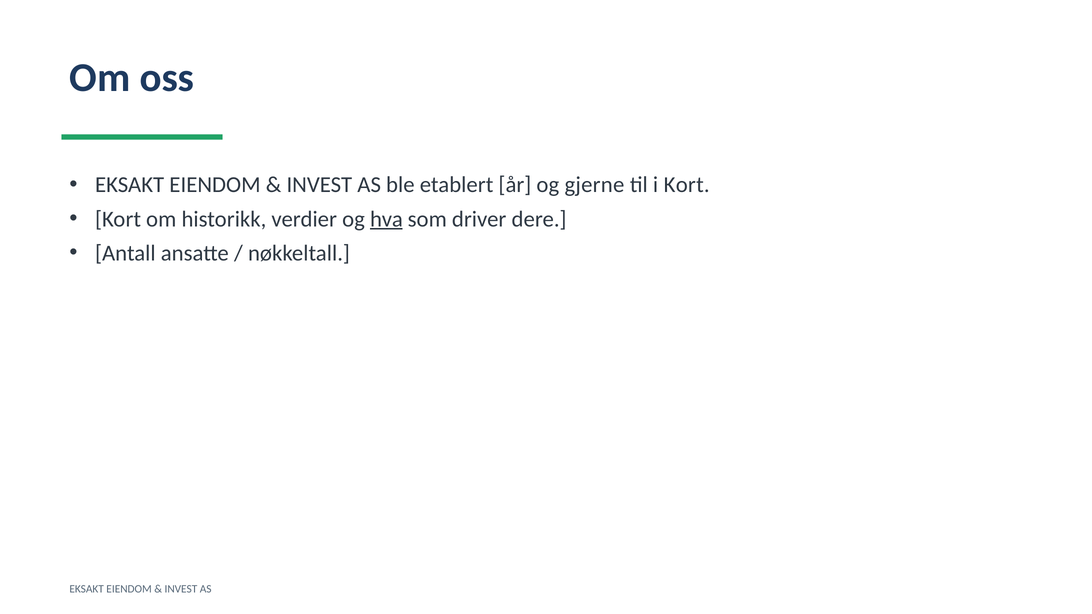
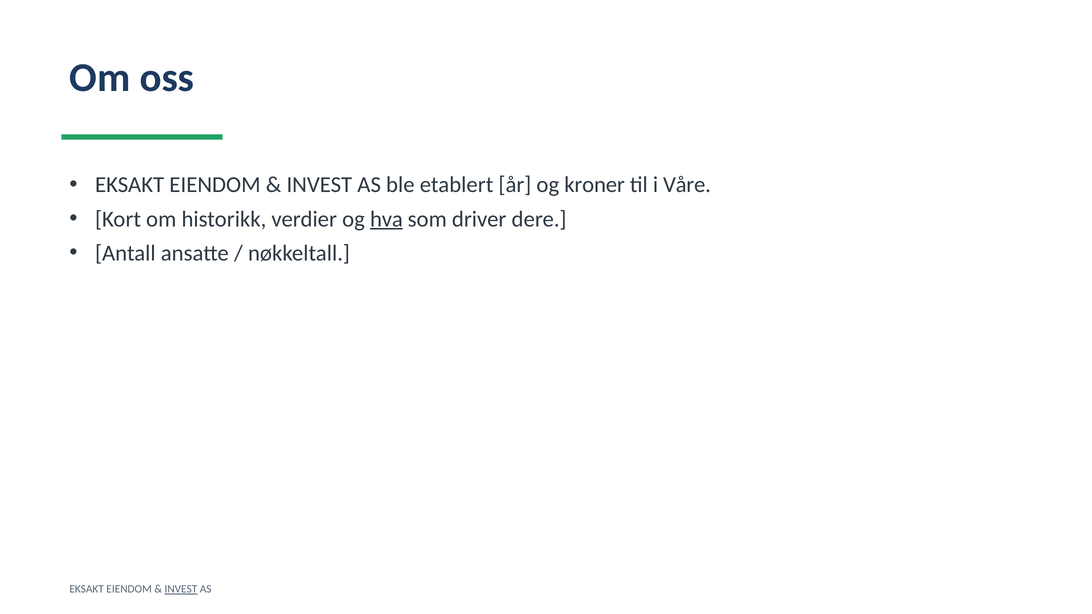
gjerne: gjerne -> kroner
i Kort: Kort -> Våre
INVEST at (181, 589) underline: none -> present
